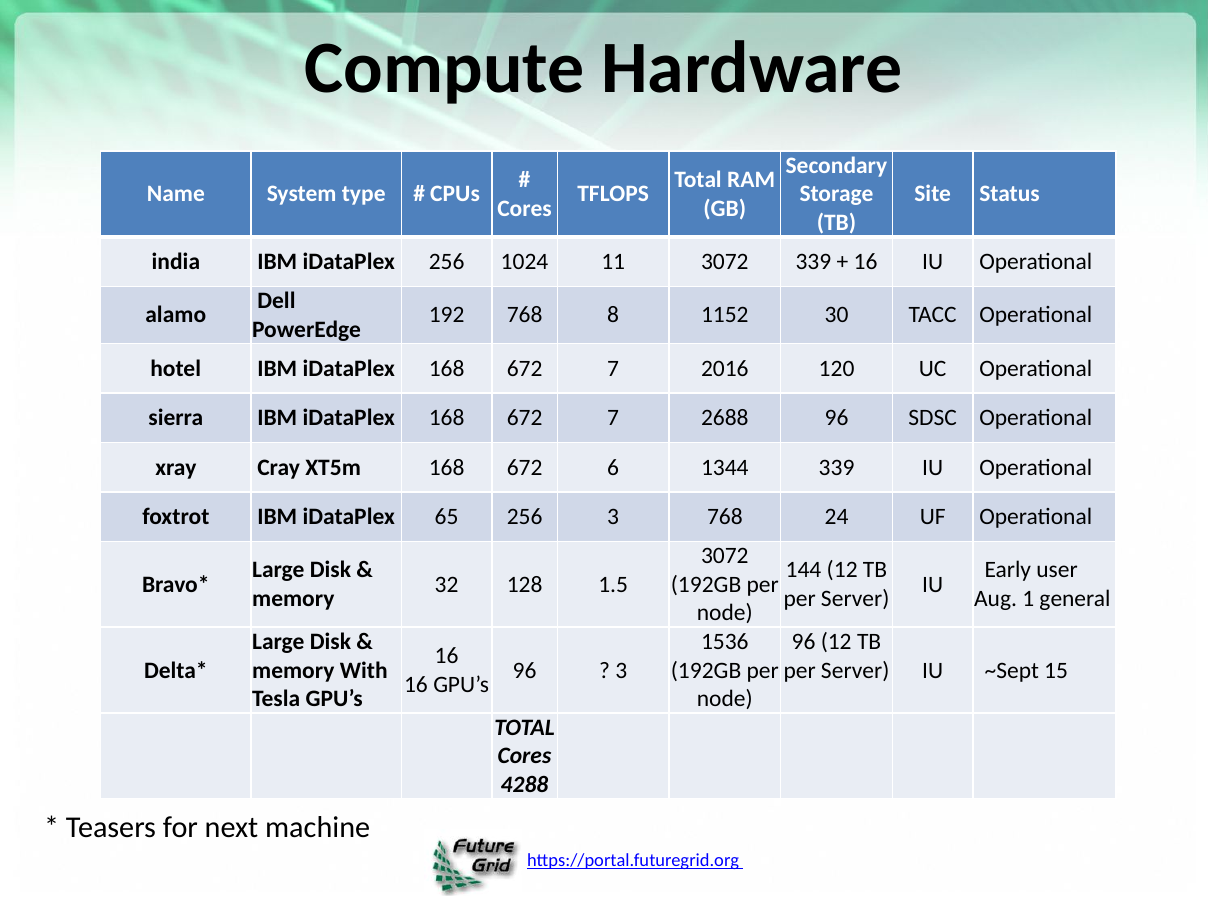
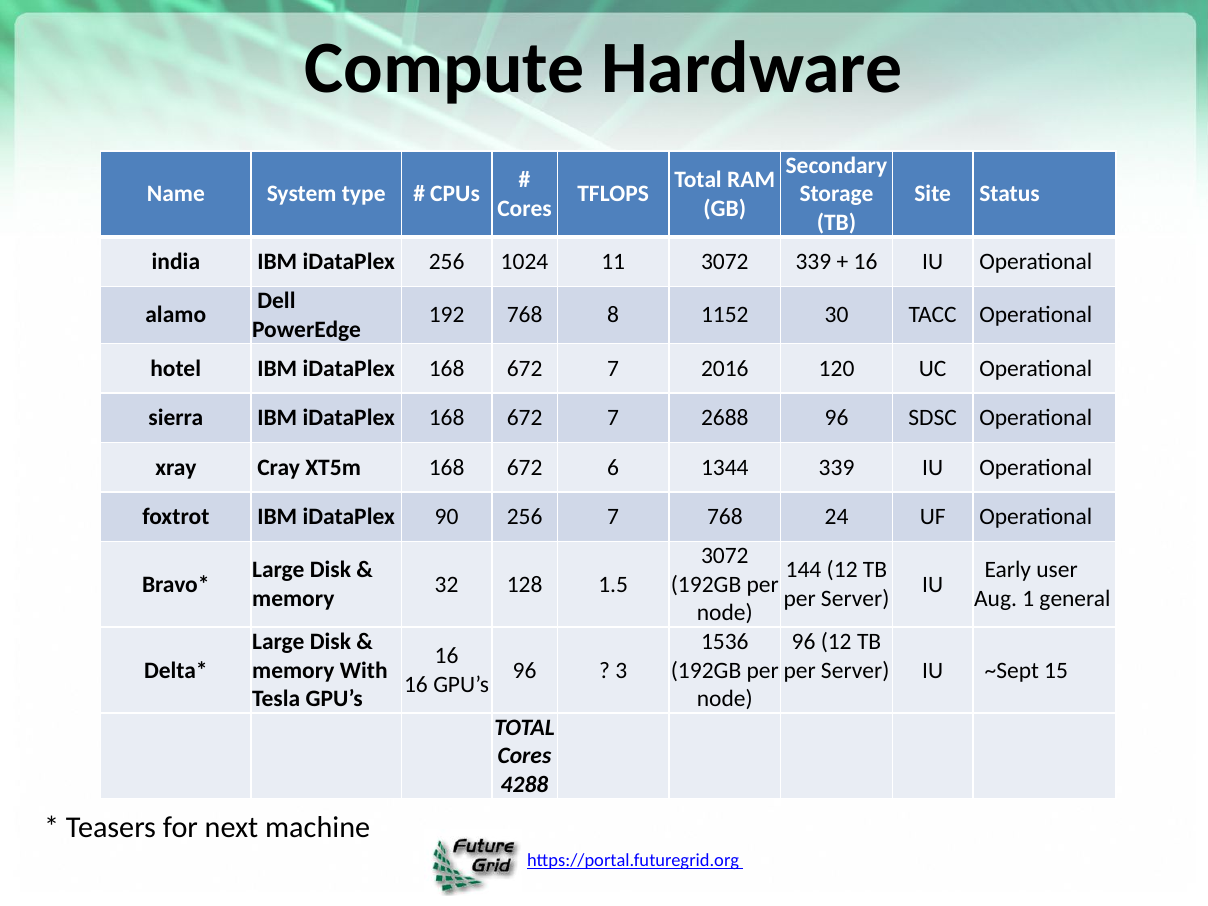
65: 65 -> 90
256 3: 3 -> 7
